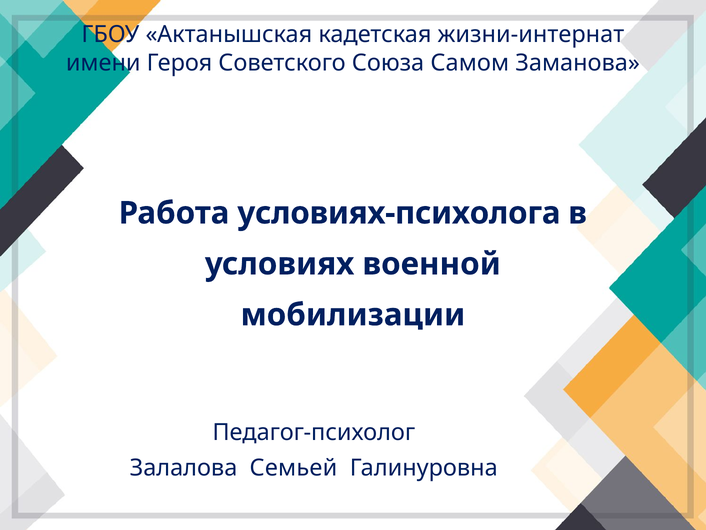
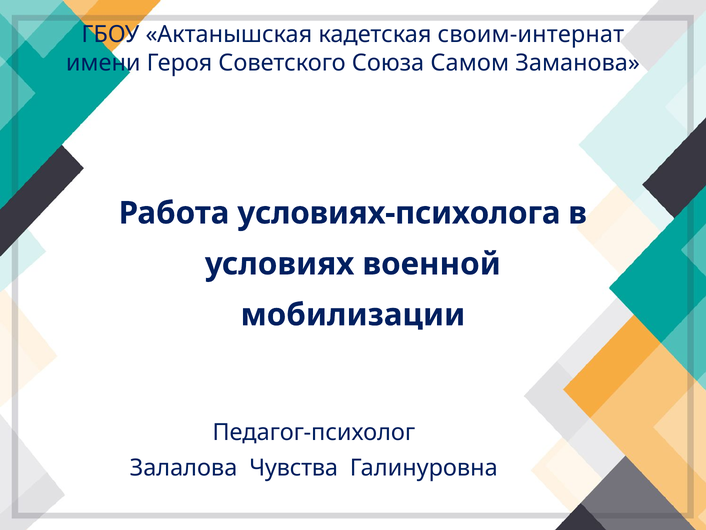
жизни-интернат: жизни-интернат -> своим-интернат
Семьей: Семьей -> Чувства
